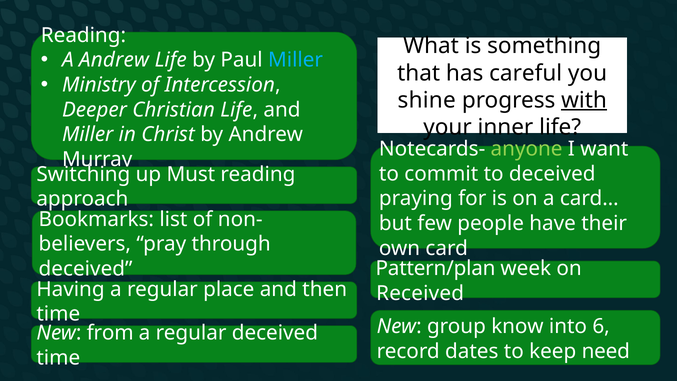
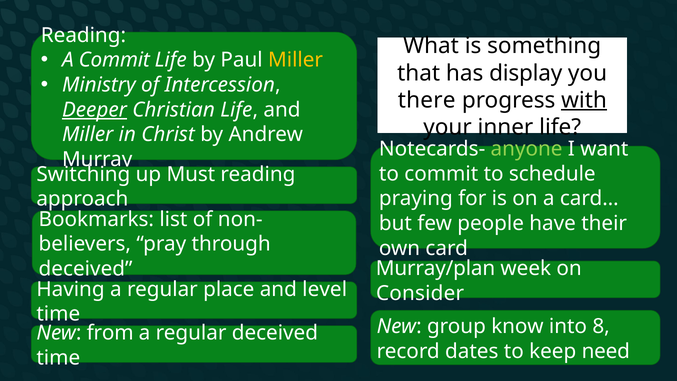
A Andrew: Andrew -> Commit
Miller at (296, 60) colour: light blue -> yellow
careful: careful -> display
shine: shine -> there
Deeper underline: none -> present
to deceived: deceived -> schedule
Pattern/plan: Pattern/plan -> Murray/plan
then: then -> level
Received: Received -> Consider
6: 6 -> 8
